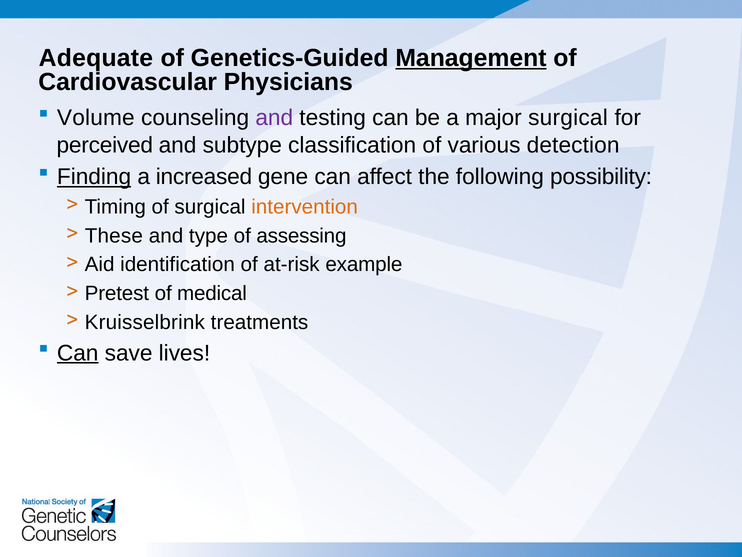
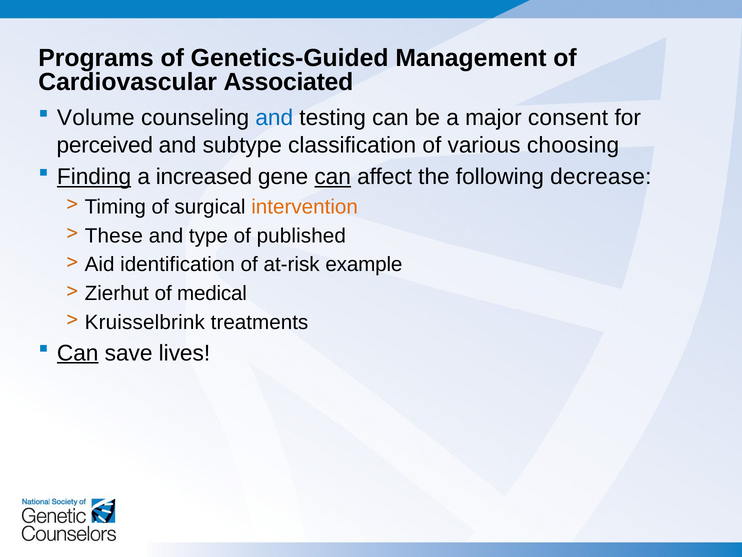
Adequate: Adequate -> Programs
Management underline: present -> none
Physicians: Physicians -> Associated
and at (274, 118) colour: purple -> blue
major surgical: surgical -> consent
detection: detection -> choosing
can at (333, 177) underline: none -> present
possibility: possibility -> decrease
assessing: assessing -> published
Pretest: Pretest -> Zierhut
